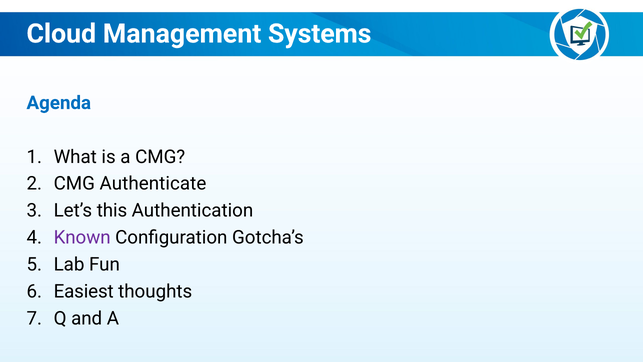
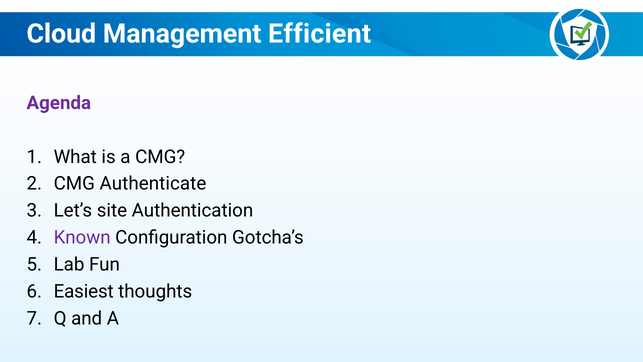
Systems: Systems -> Efficient
Agenda colour: blue -> purple
this: this -> site
